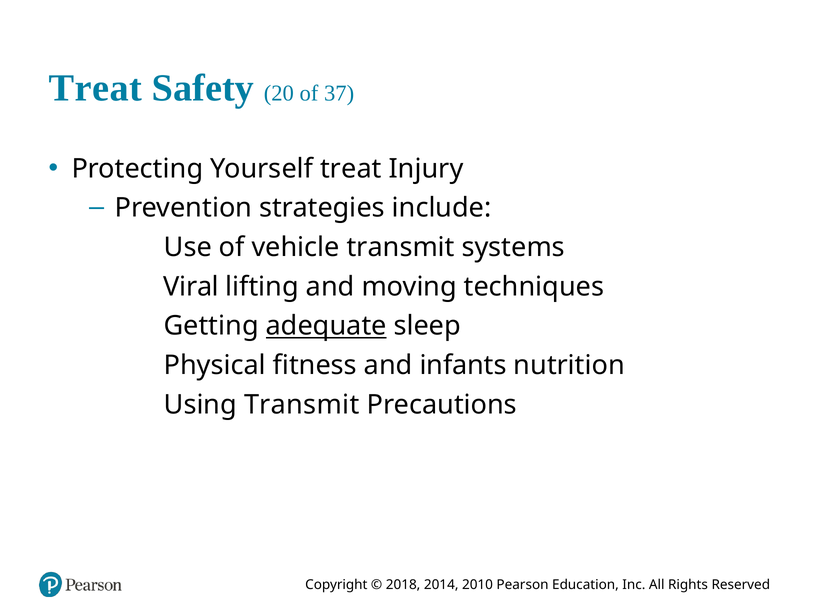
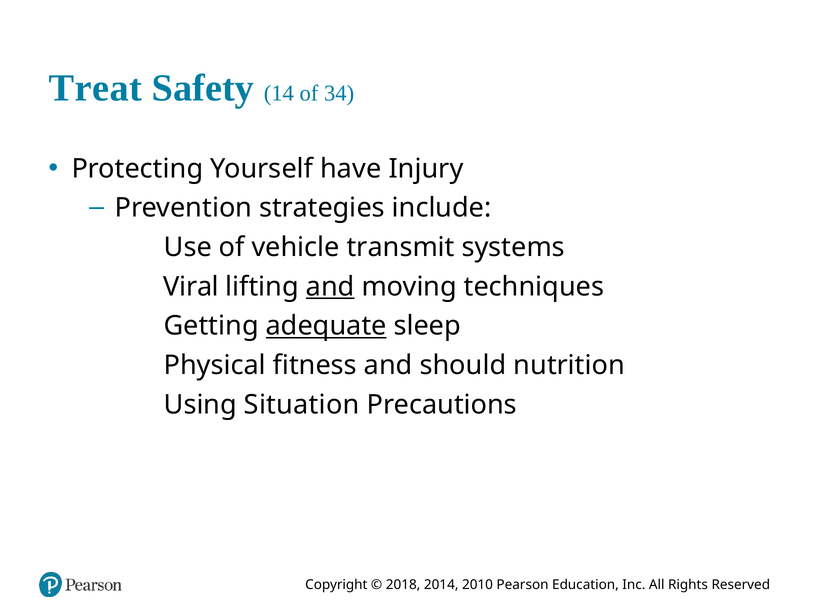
20: 20 -> 14
37: 37 -> 34
Yourself treat: treat -> have
and at (330, 286) underline: none -> present
infants: infants -> should
Using Transmit: Transmit -> Situation
